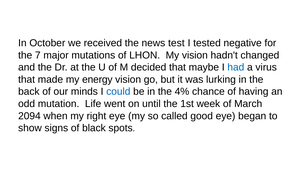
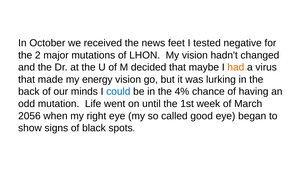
test: test -> feet
7: 7 -> 2
had colour: blue -> orange
2094: 2094 -> 2056
